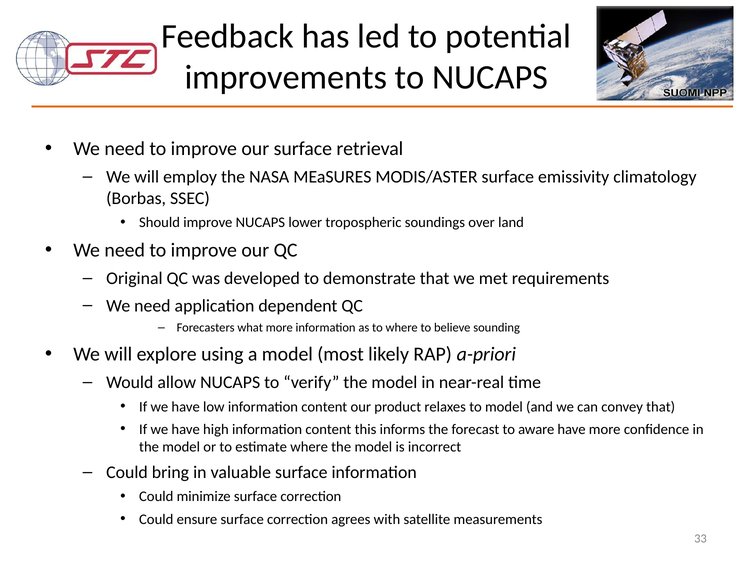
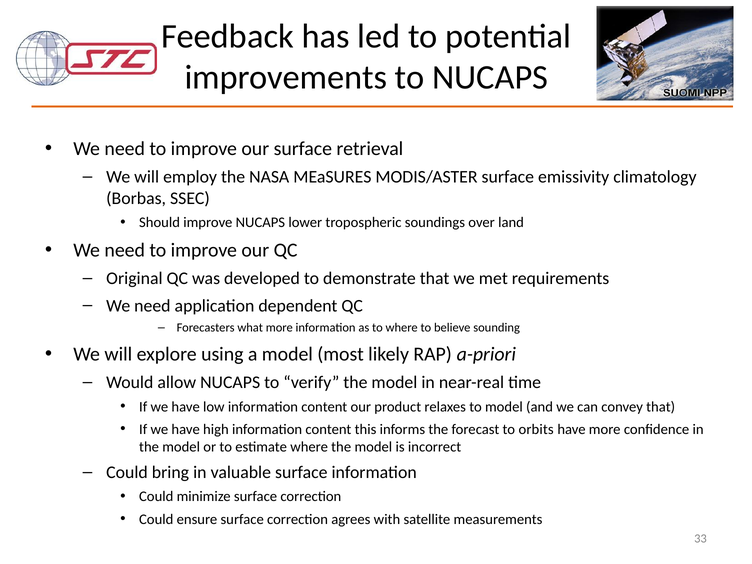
aware: aware -> orbits
